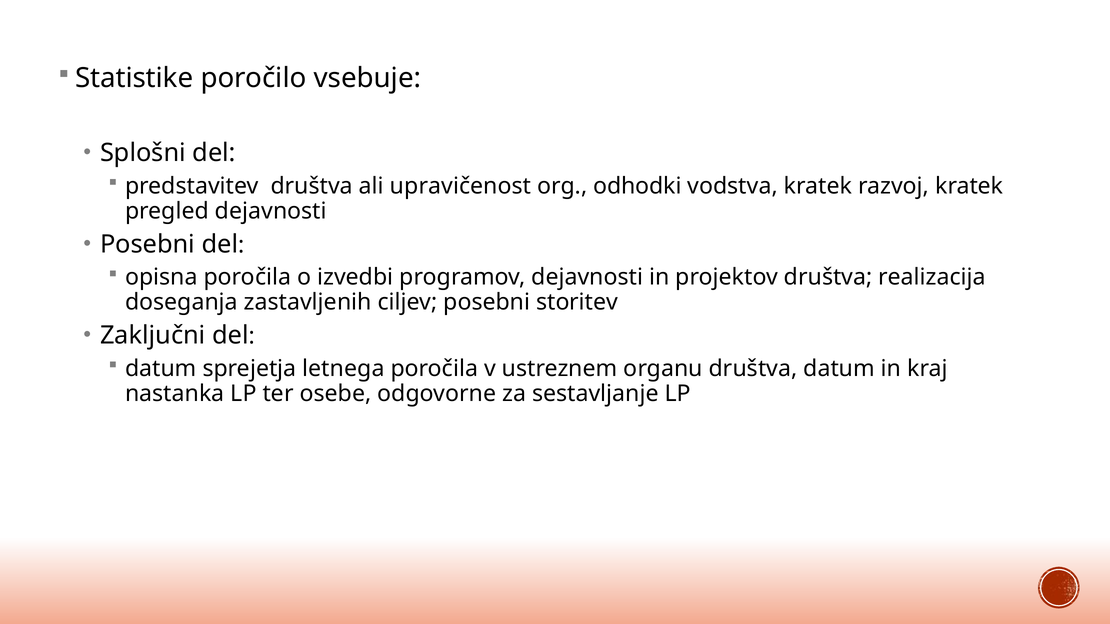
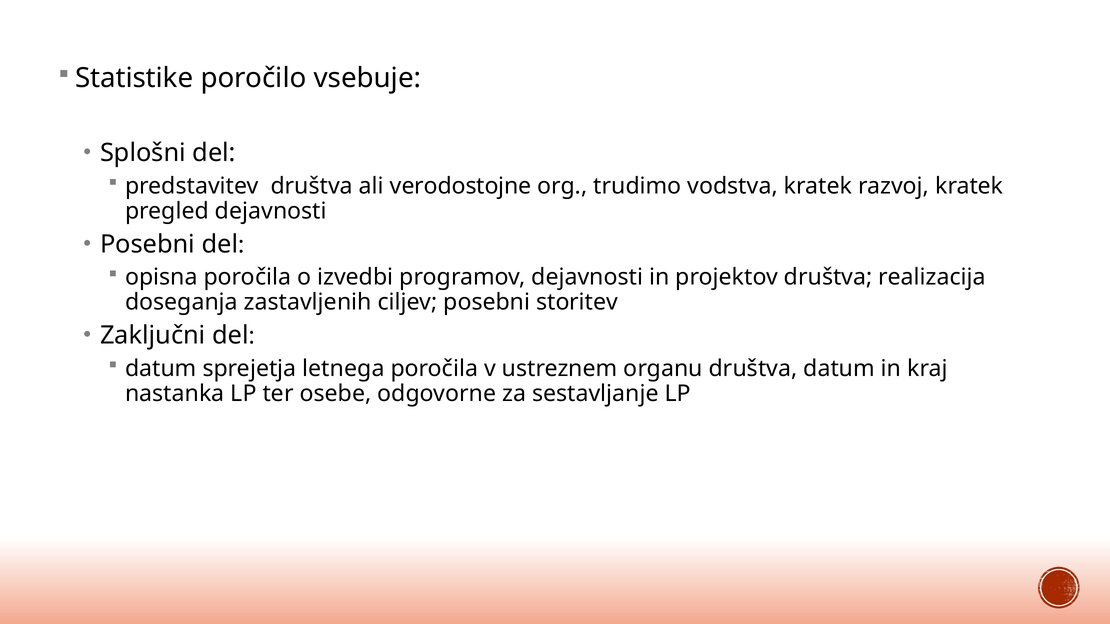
upravičenost: upravičenost -> verodostojne
odhodki: odhodki -> trudimo
